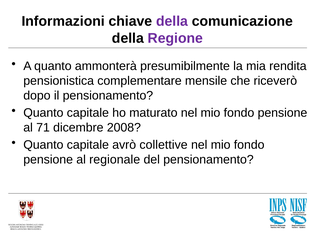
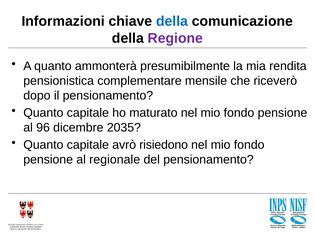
della at (172, 21) colour: purple -> blue
71: 71 -> 96
2008: 2008 -> 2035
collettive: collettive -> risiedono
